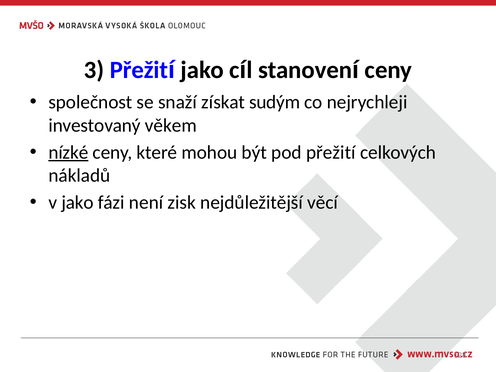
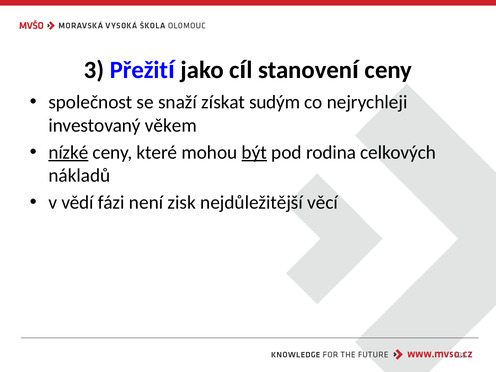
být underline: none -> present
přežití: přežití -> rodina
v jako: jako -> vědí
